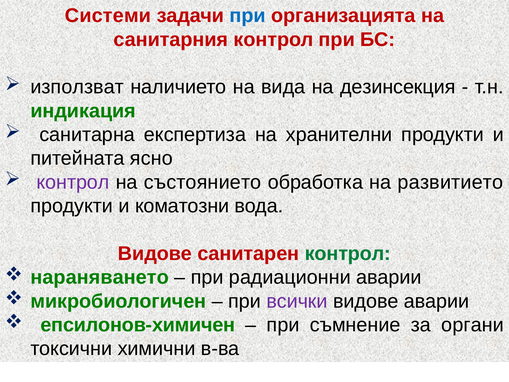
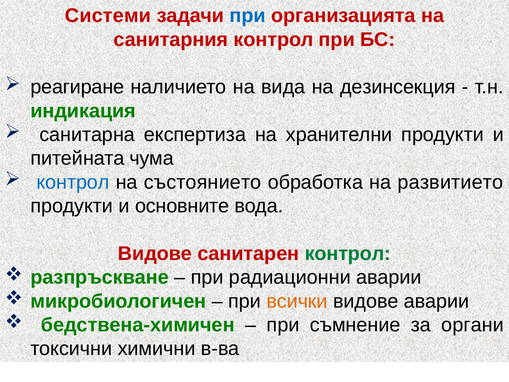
използват: използват -> реагиране
ясно: ясно -> чума
контрол at (73, 182) colour: purple -> blue
коматозни: коматозни -> основните
нараняването: нараняването -> разпръскване
всички colour: purple -> orange
епсилонов-химичен: епсилонов-химичен -> бедствена-химичен
